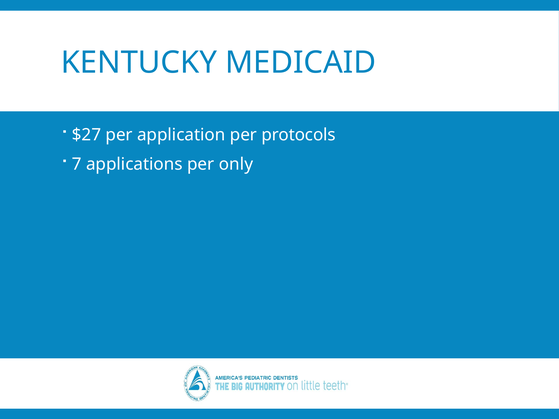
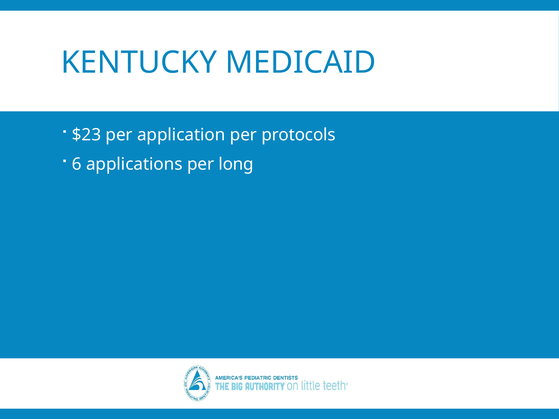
$27: $27 -> $23
7: 7 -> 6
only: only -> long
